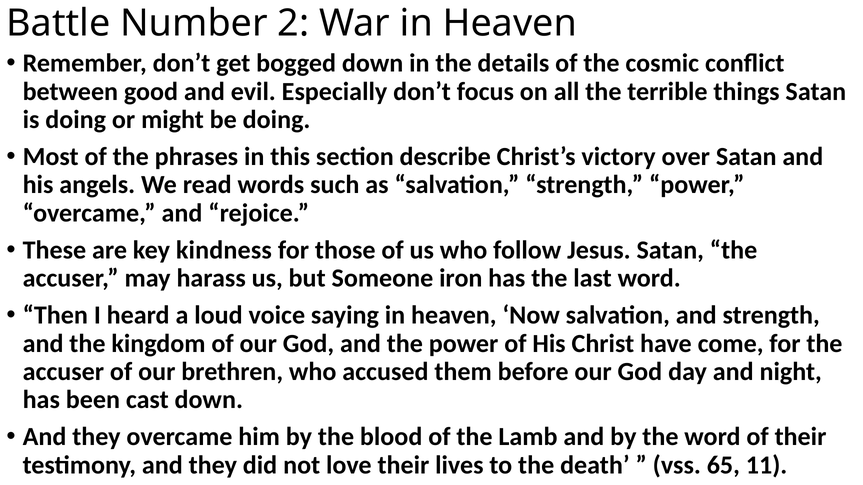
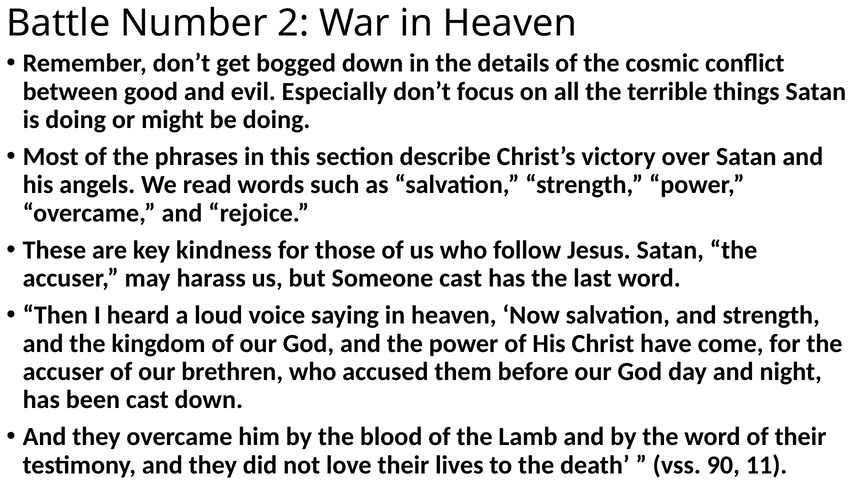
Someone iron: iron -> cast
65: 65 -> 90
